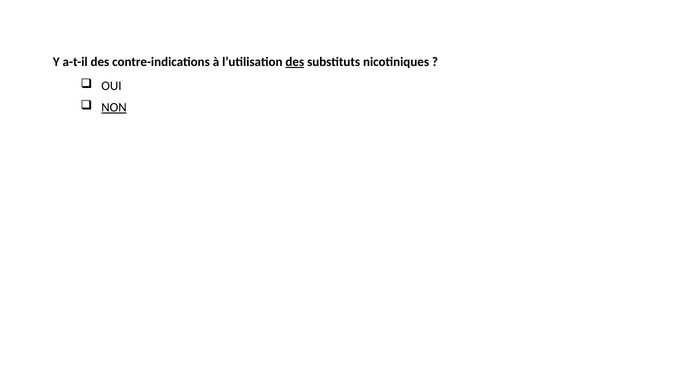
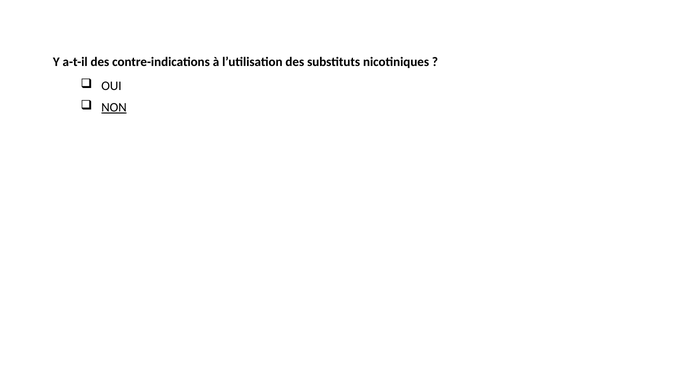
des at (295, 62) underline: present -> none
